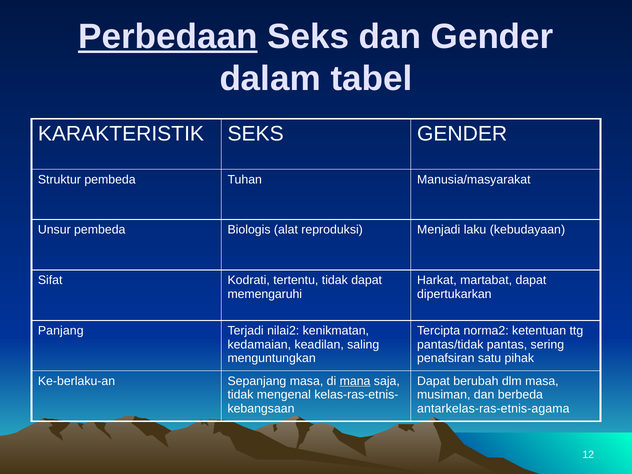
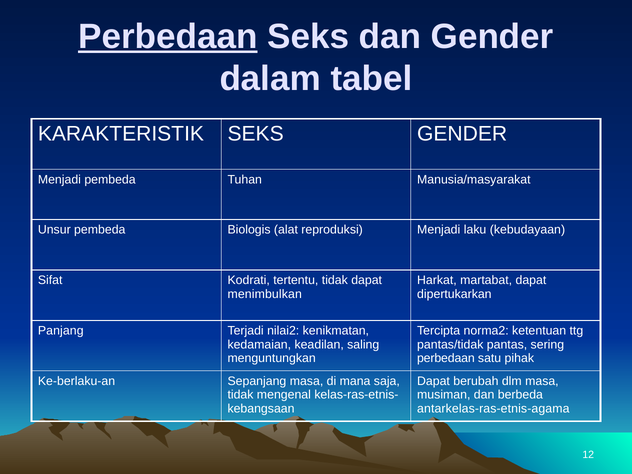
Struktur at (59, 179): Struktur -> Menjadi
memengaruhi: memengaruhi -> menimbulkan
penafsiran at (446, 358): penafsiran -> perbedaan
mana underline: present -> none
